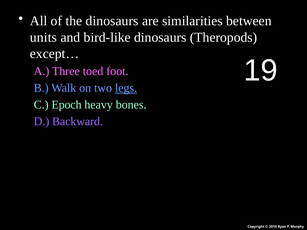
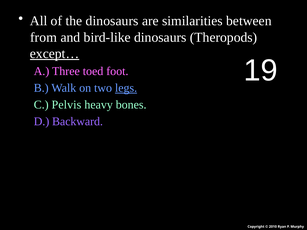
units: units -> from
except… underline: none -> present
Epoch: Epoch -> Pelvis
